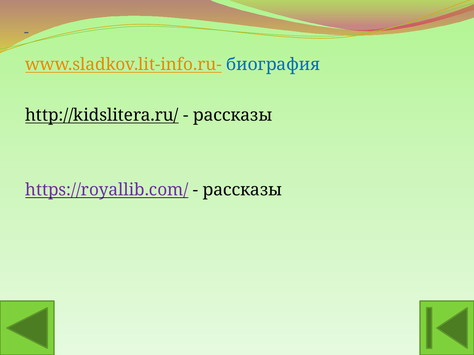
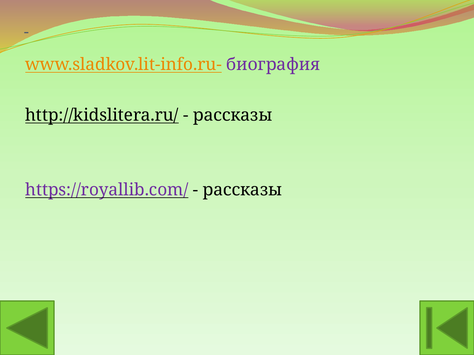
биография colour: blue -> purple
